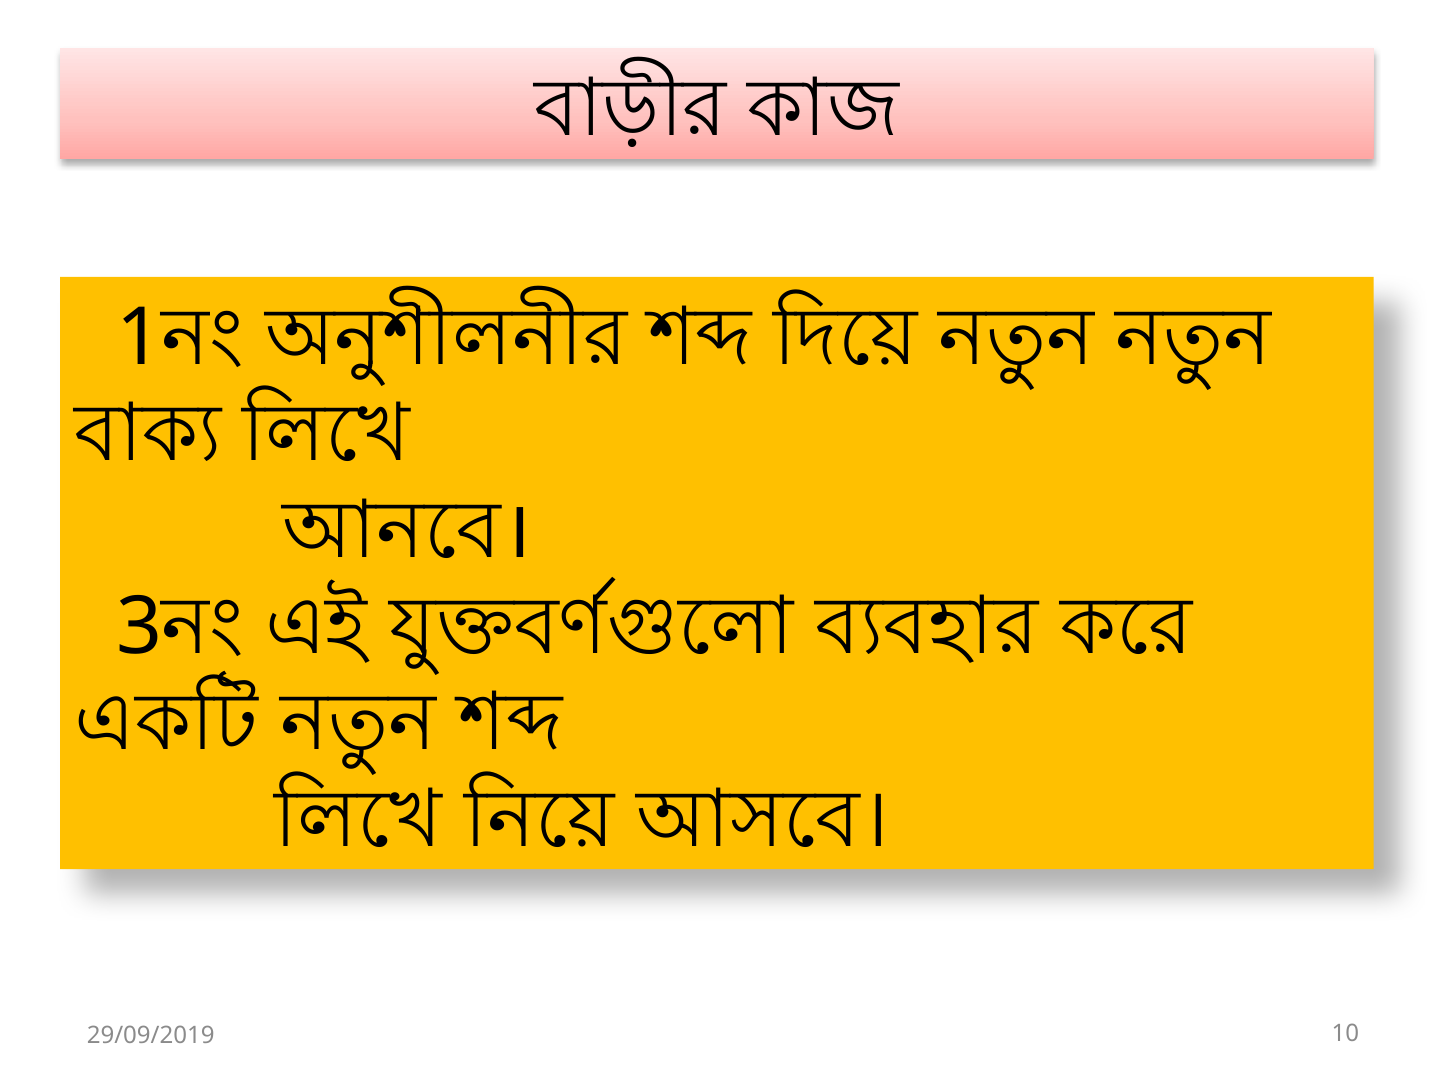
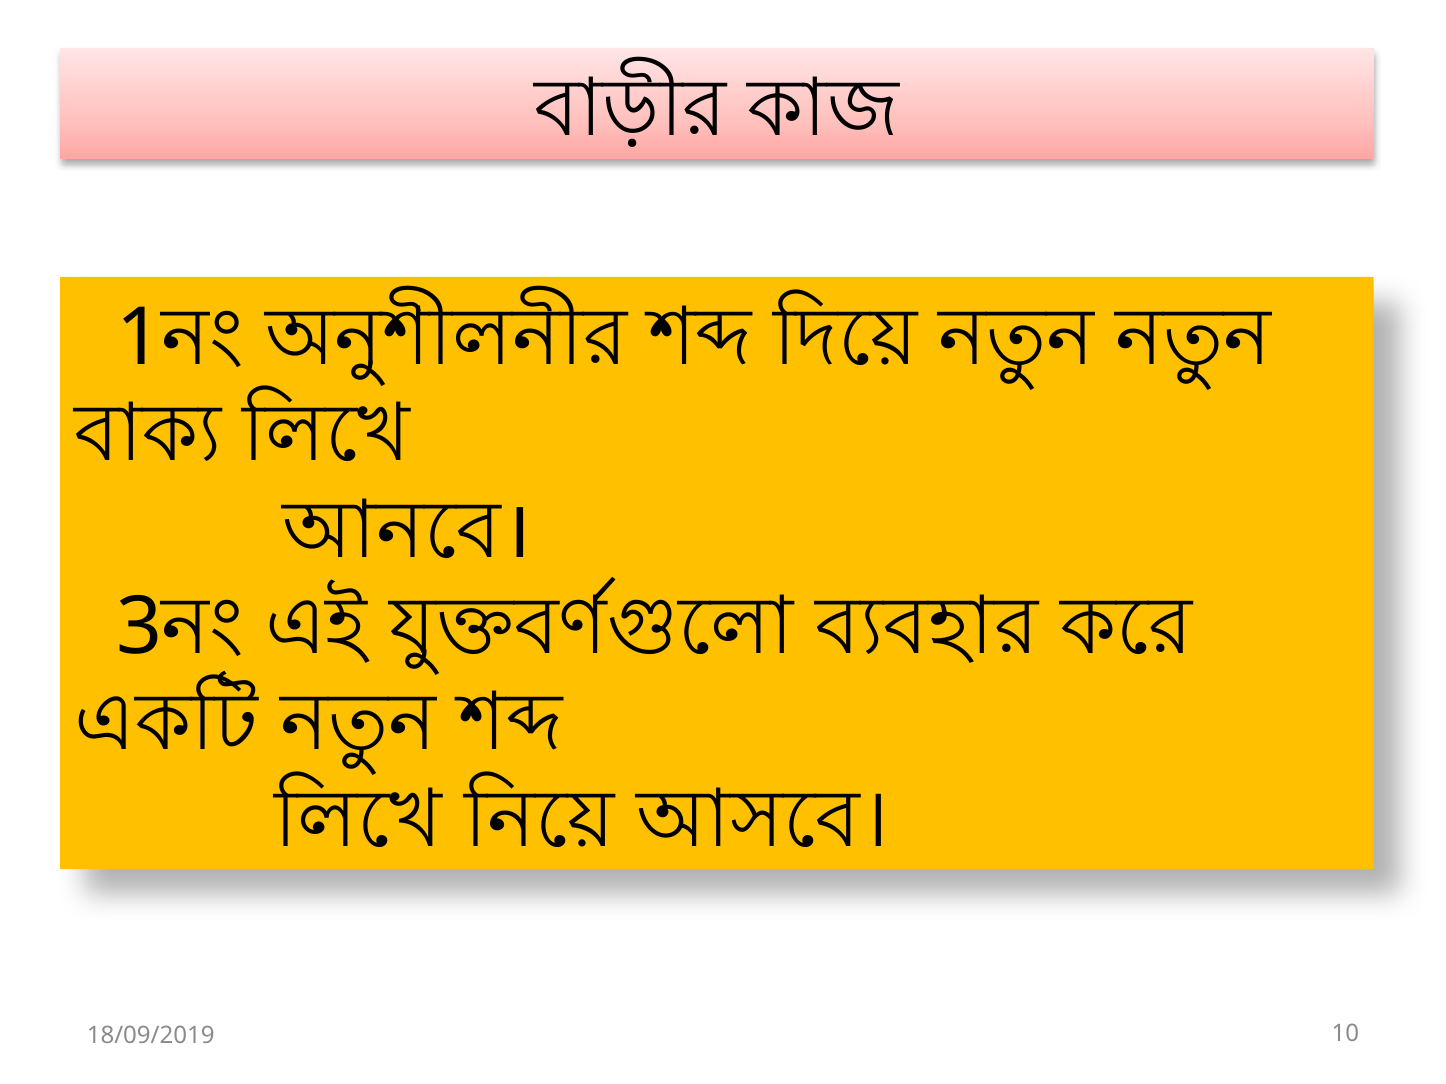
29/09/2019: 29/09/2019 -> 18/09/2019
